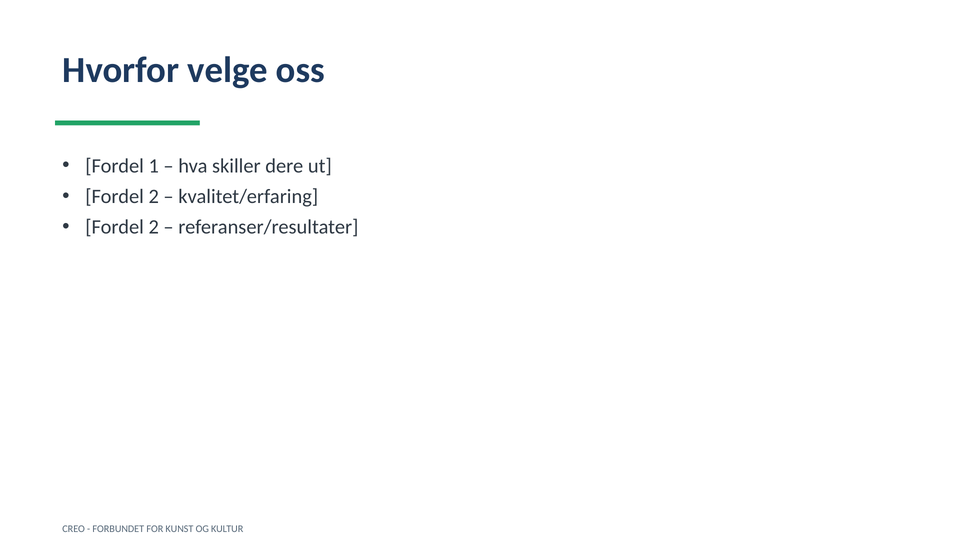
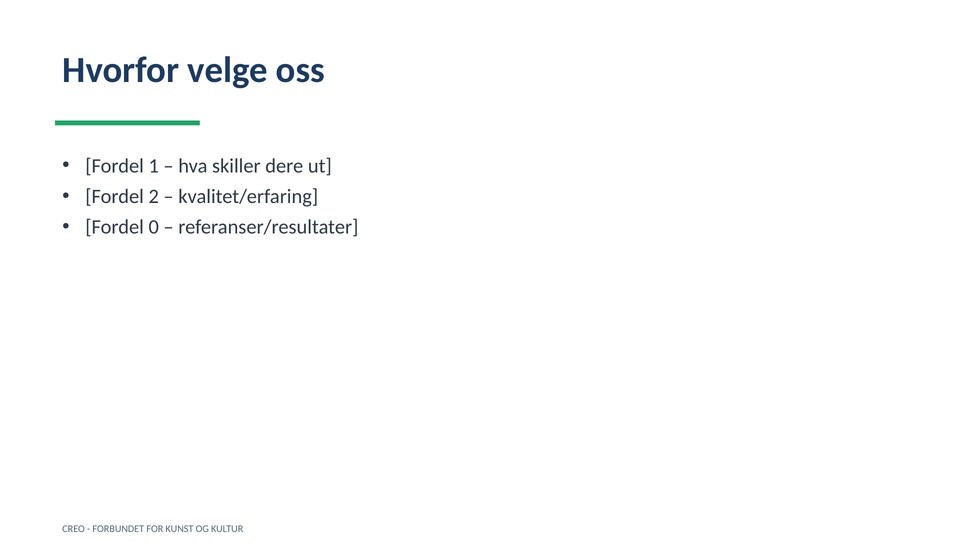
2 at (154, 227): 2 -> 0
